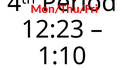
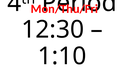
12:23: 12:23 -> 12:30
